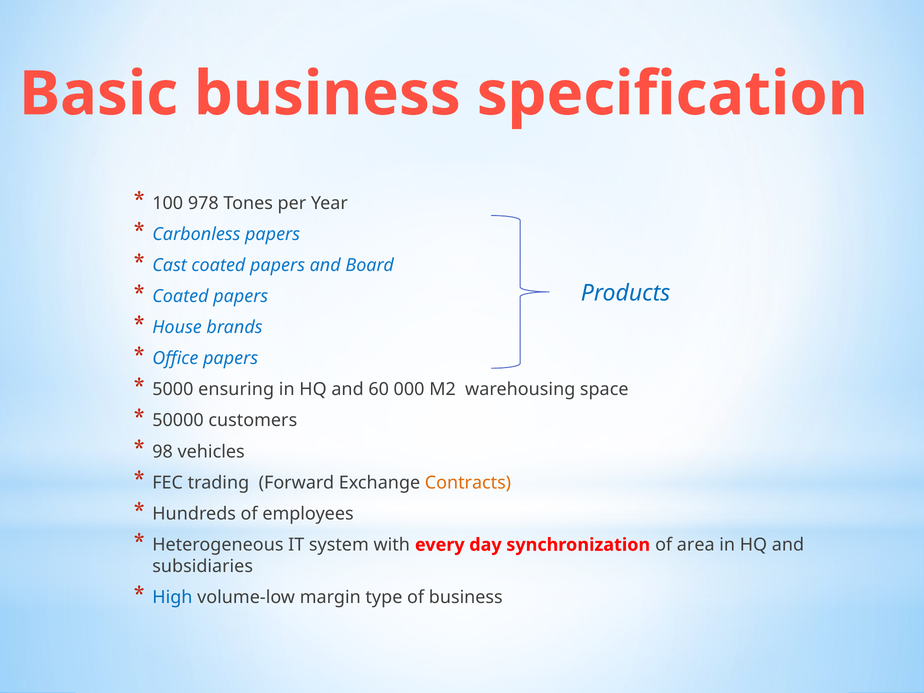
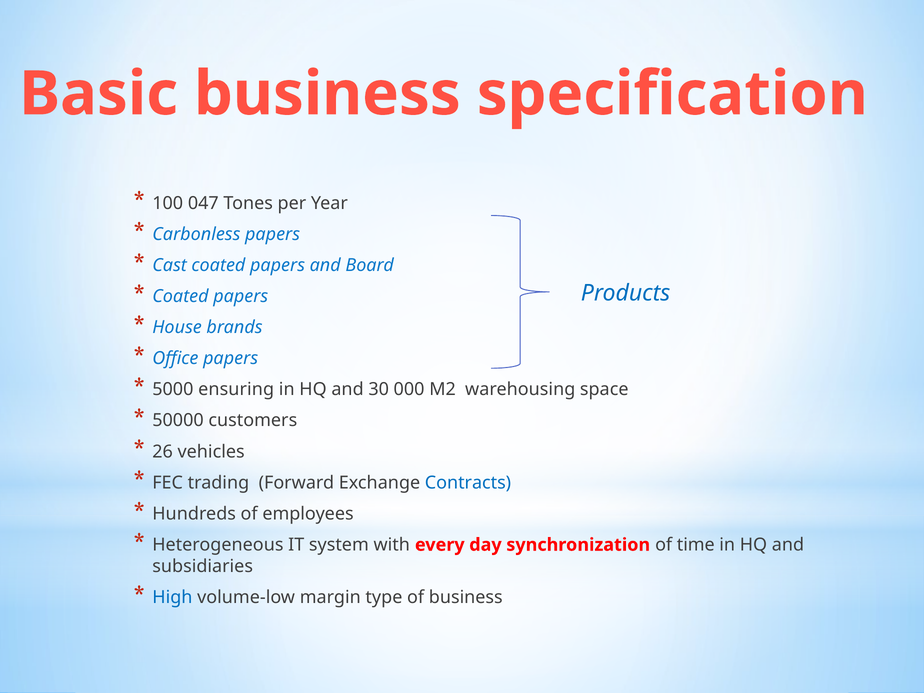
978: 978 -> 047
60: 60 -> 30
98: 98 -> 26
Contracts colour: orange -> blue
area: area -> time
